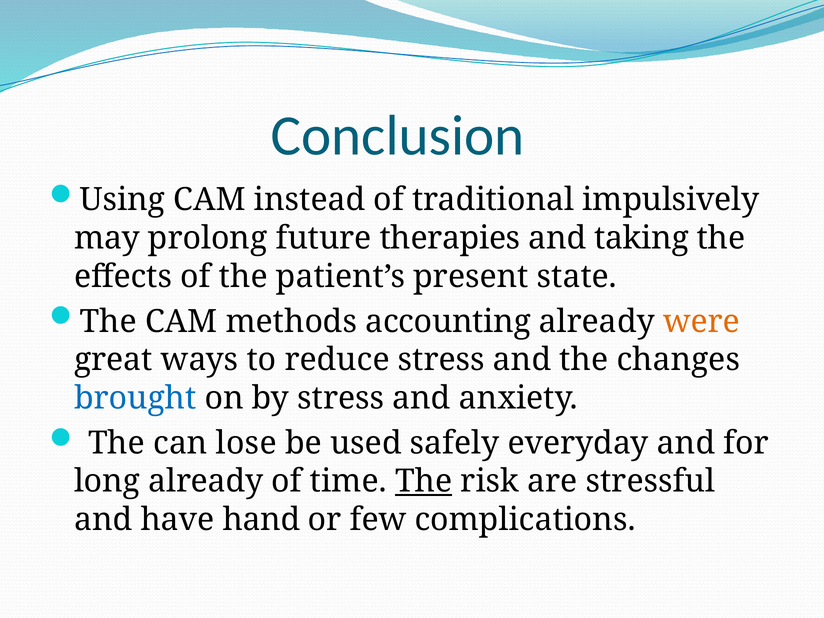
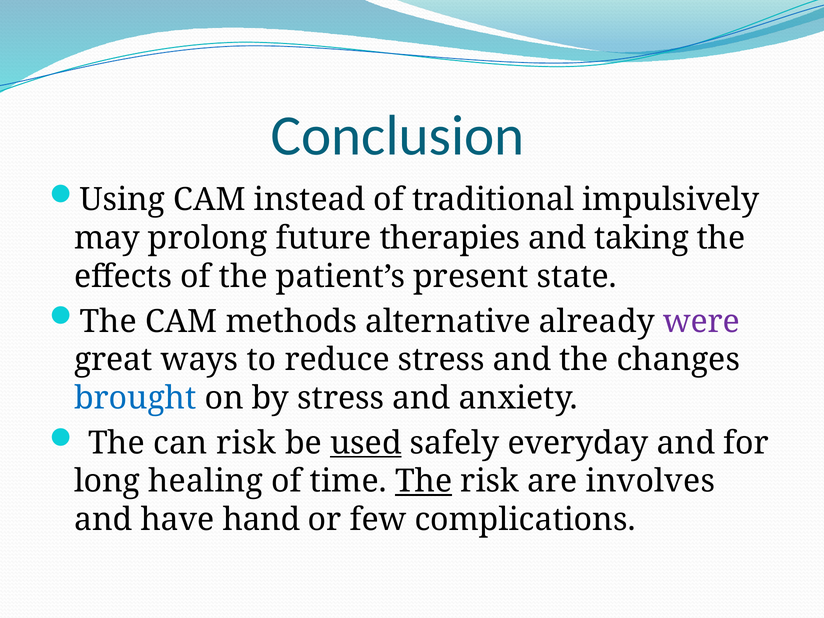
accounting: accounting -> alternative
were colour: orange -> purple
can lose: lose -> risk
used underline: none -> present
long already: already -> healing
stressful: stressful -> involves
